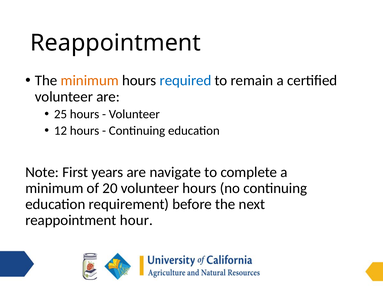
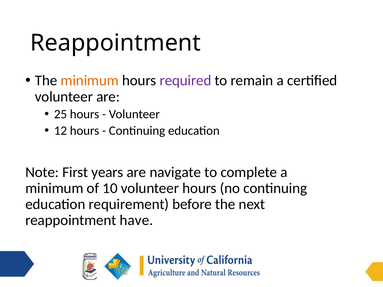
required colour: blue -> purple
20: 20 -> 10
hour: hour -> have
